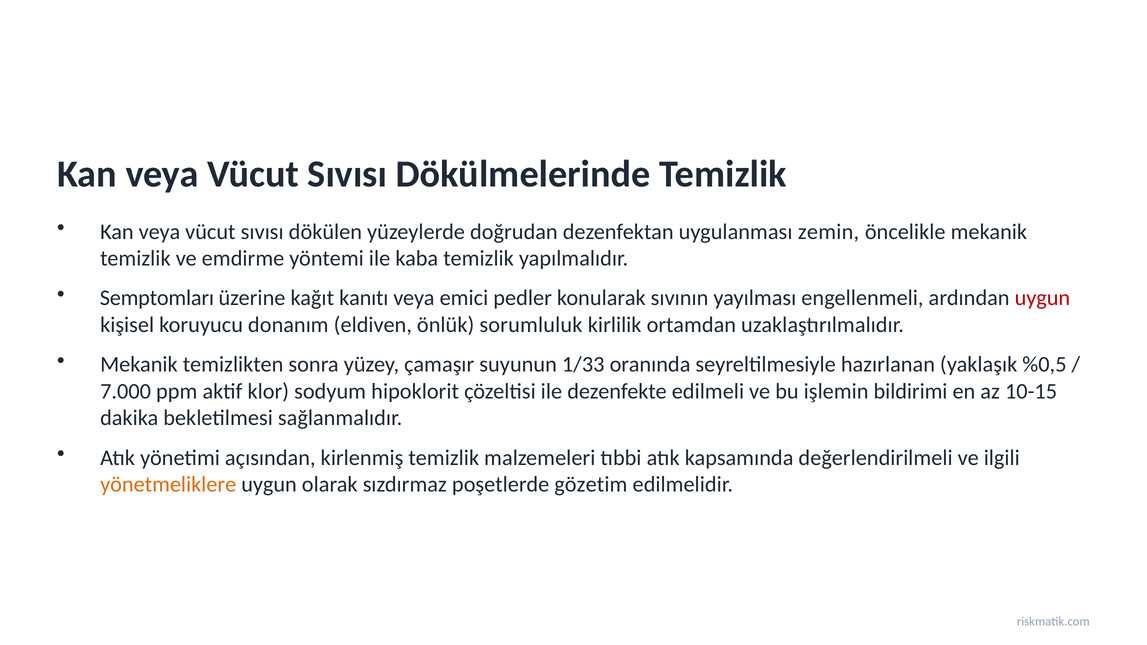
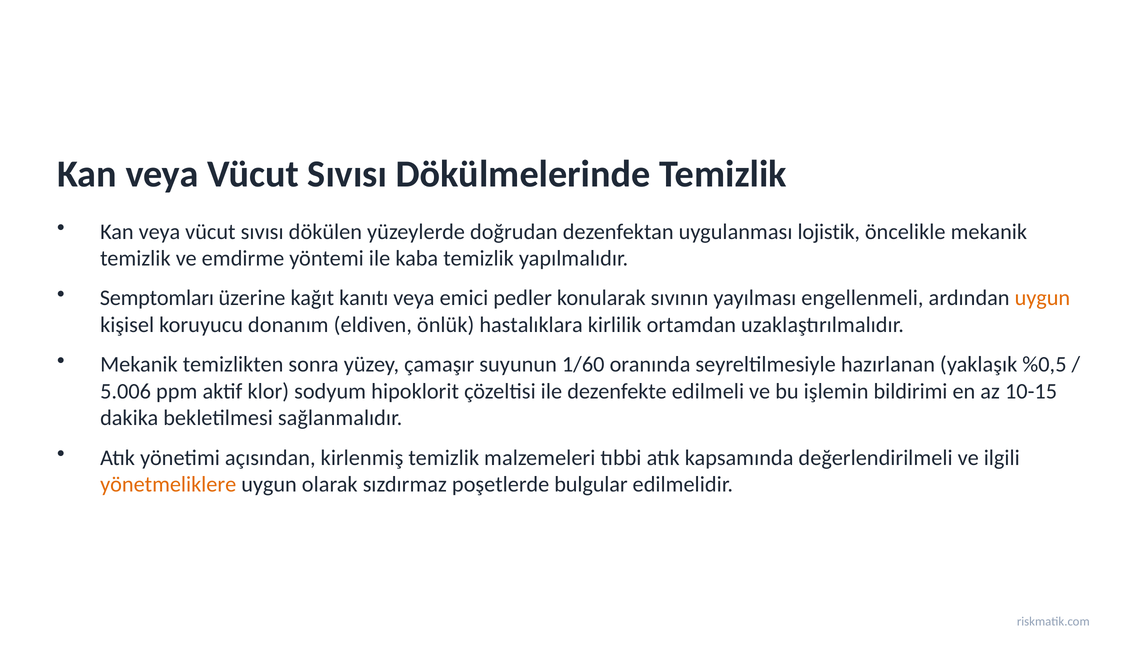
zemin: zemin -> lojistik
uygun at (1042, 298) colour: red -> orange
sorumluluk: sorumluluk -> hastalıklara
1/33: 1/33 -> 1/60
7.000: 7.000 -> 5.006
gözetim: gözetim -> bulgular
